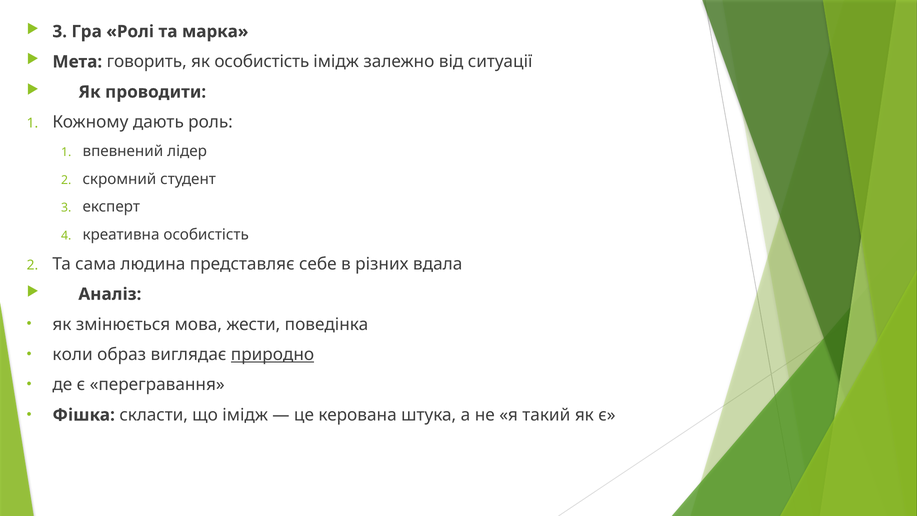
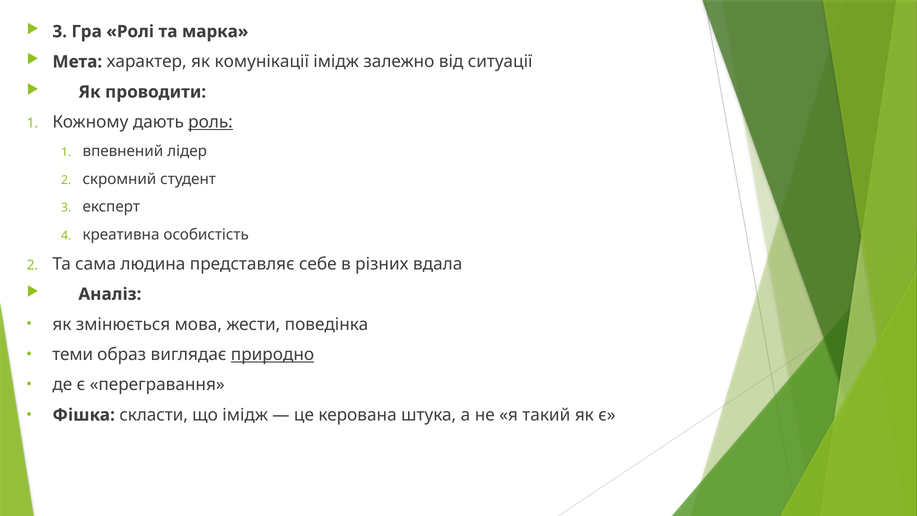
говорить: говорить -> характер
як особистість: особистість -> комунікації
роль underline: none -> present
коли: коли -> теми
